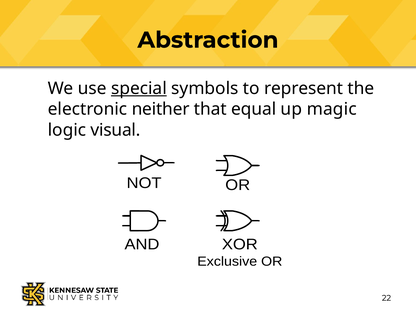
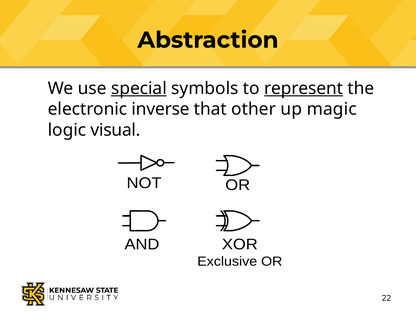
represent underline: none -> present
neither: neither -> inverse
equal: equal -> other
